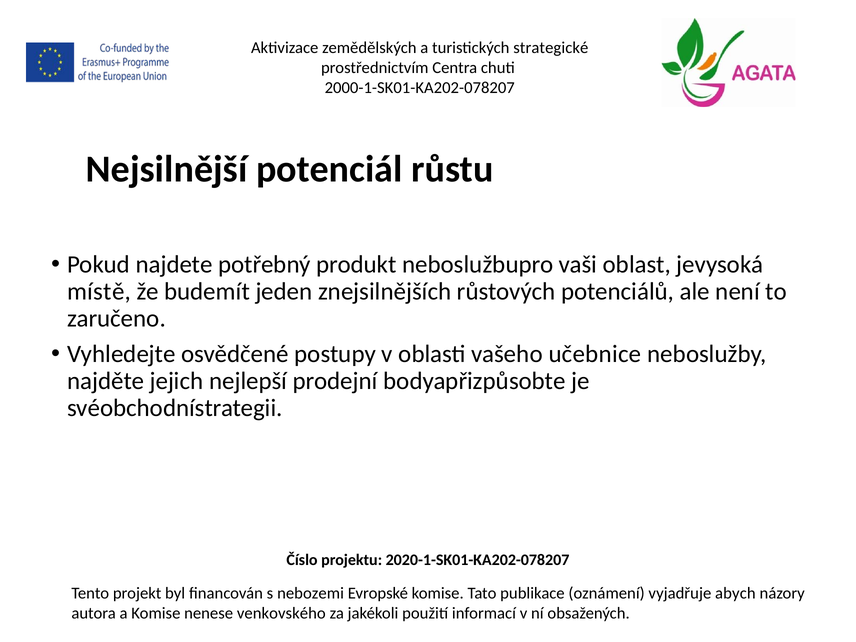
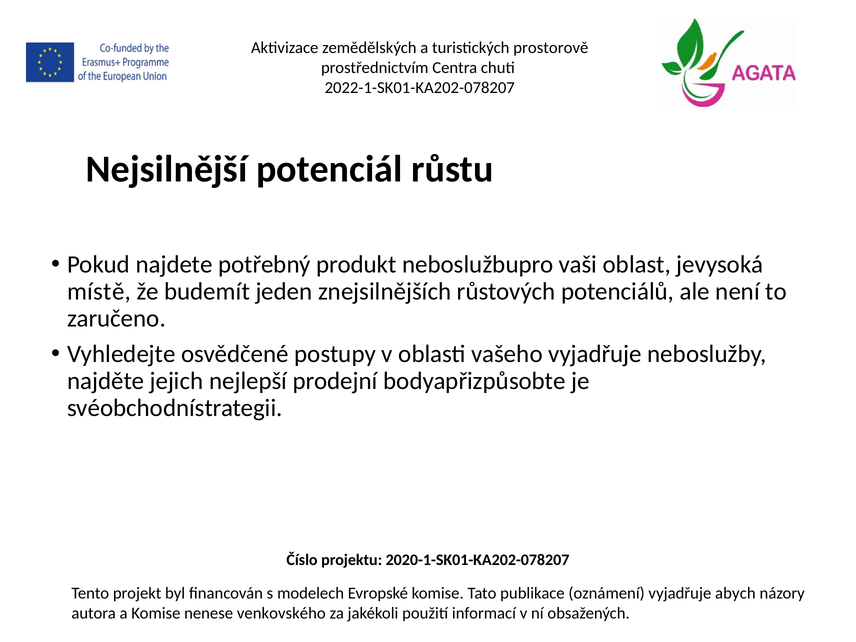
strategické: strategické -> prostorově
2000-1-SK01-KA202-078207: 2000-1-SK01-KA202-078207 -> 2022-1-SK01-KA202-078207
vašeho učebnice: učebnice -> vyjadřuje
nebozemi: nebozemi -> modelech
